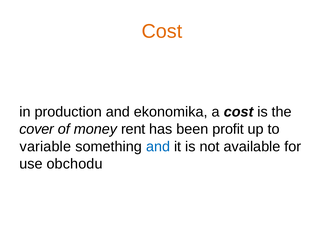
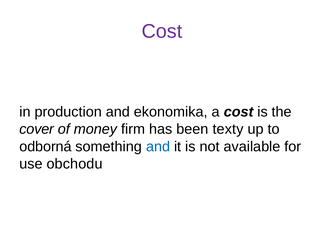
Cost at (162, 31) colour: orange -> purple
rent: rent -> firm
profit: profit -> texty
variable: variable -> odborná
